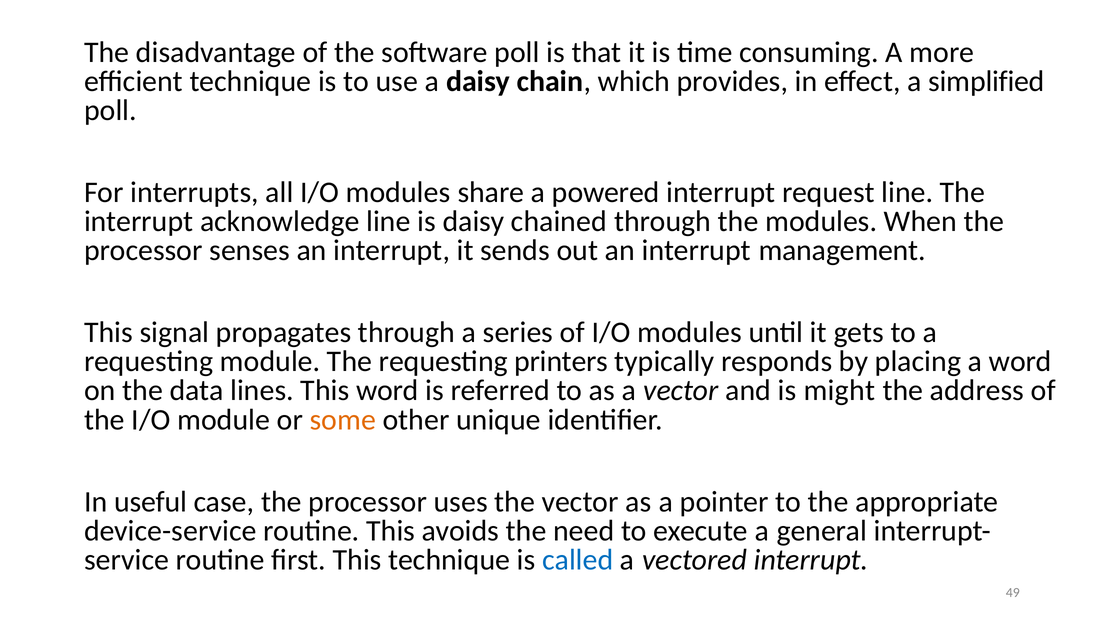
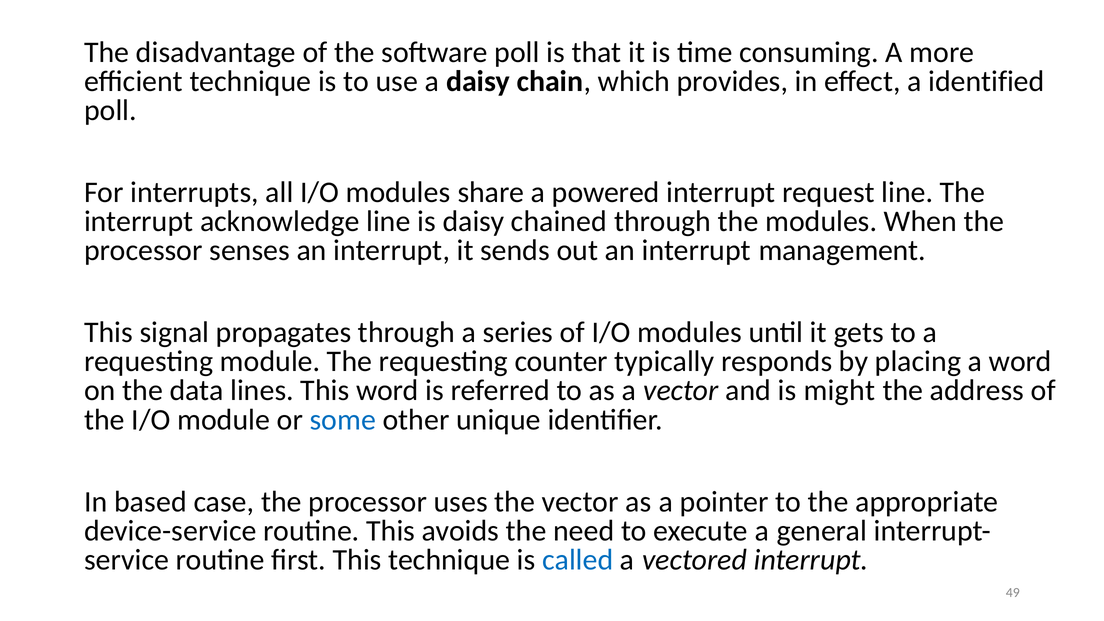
simplified: simplified -> identified
printers: printers -> counter
some colour: orange -> blue
useful: useful -> based
